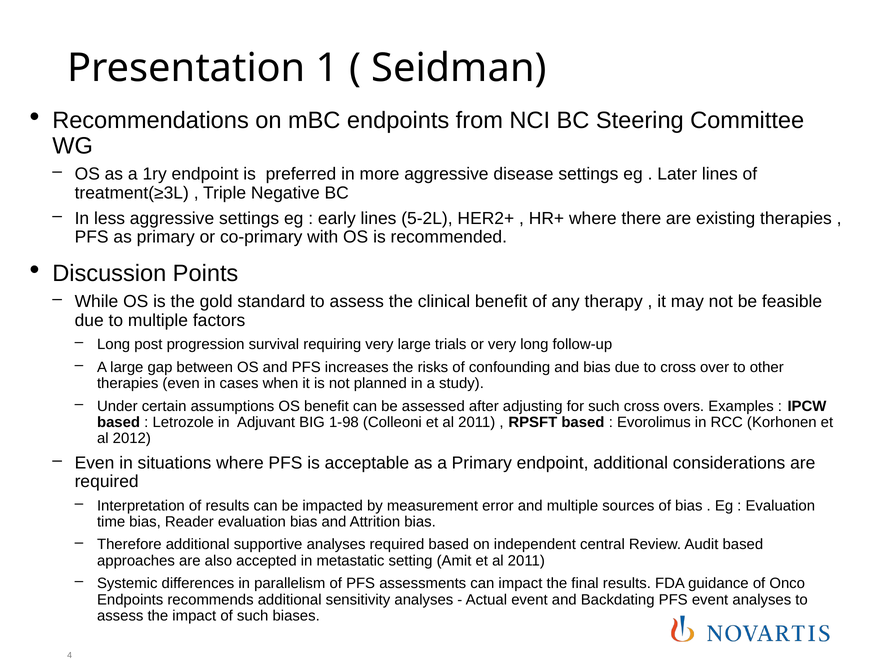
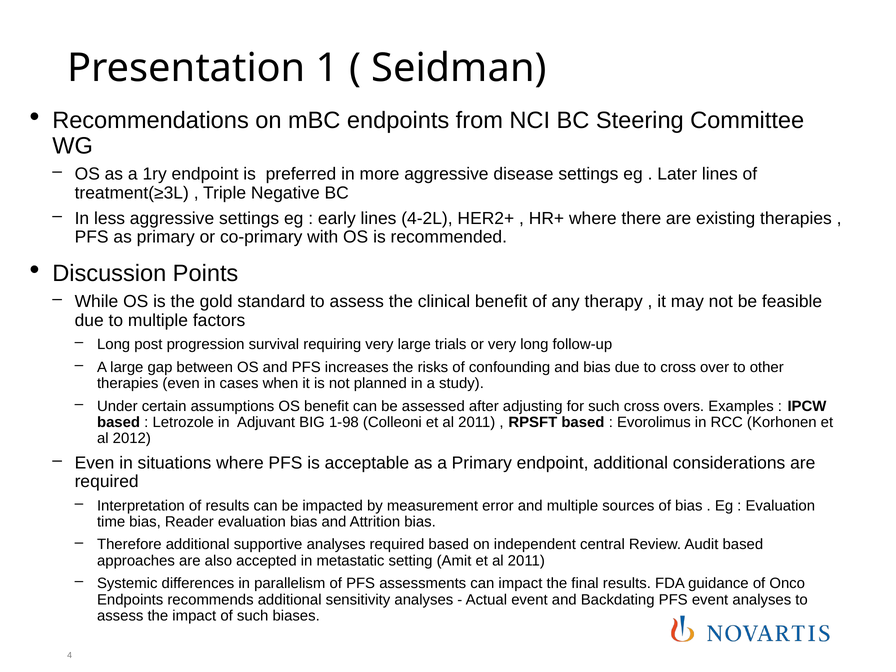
5-2L: 5-2L -> 4-2L
